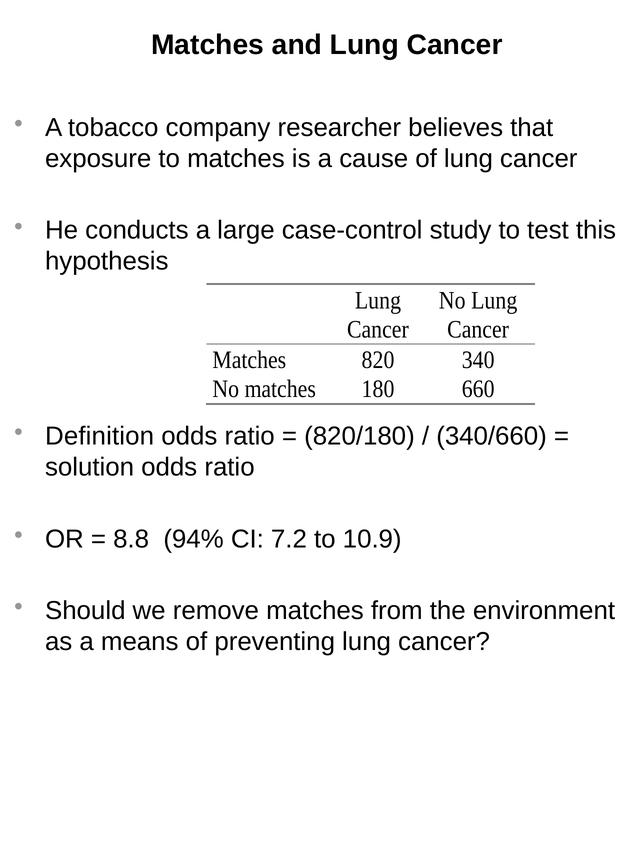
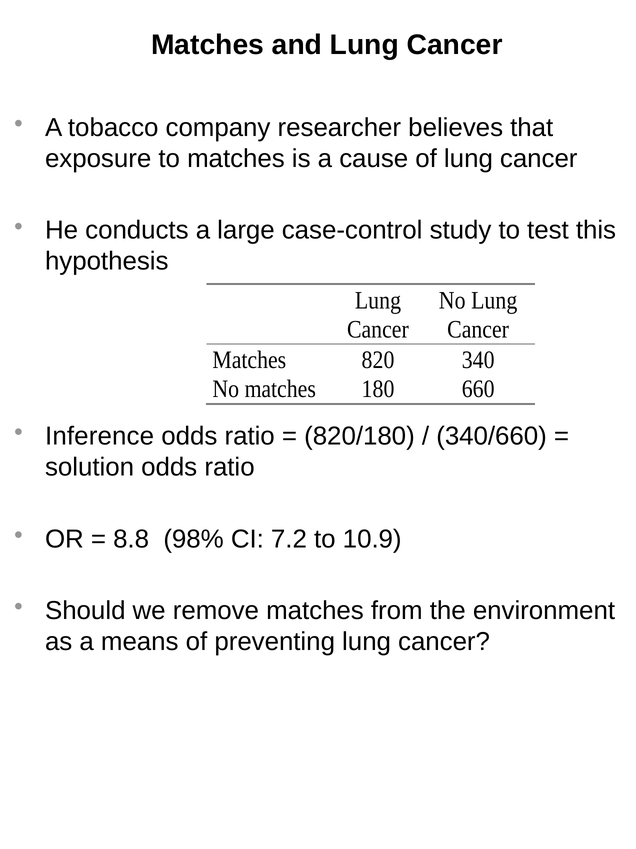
Definition: Definition -> Inference
94%: 94% -> 98%
